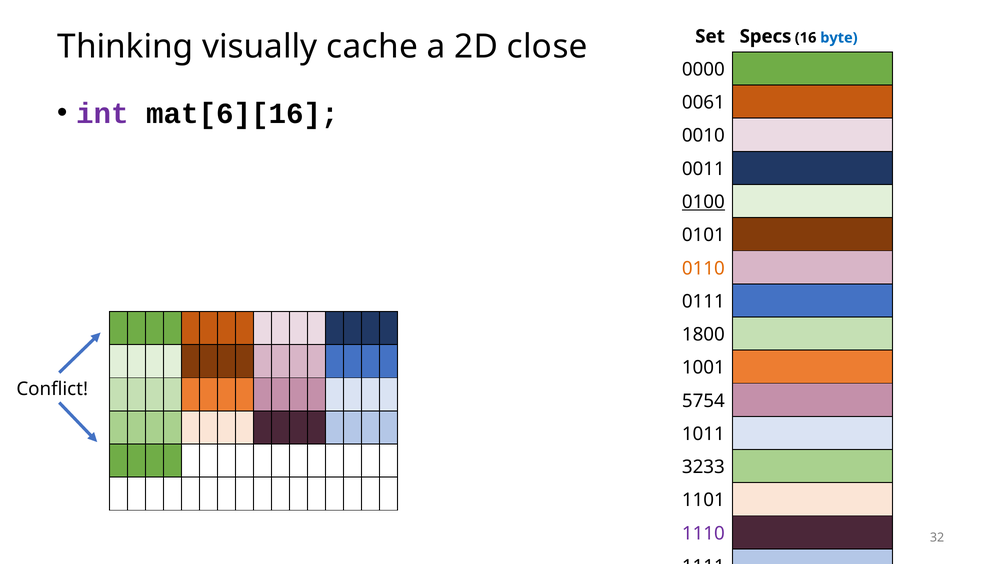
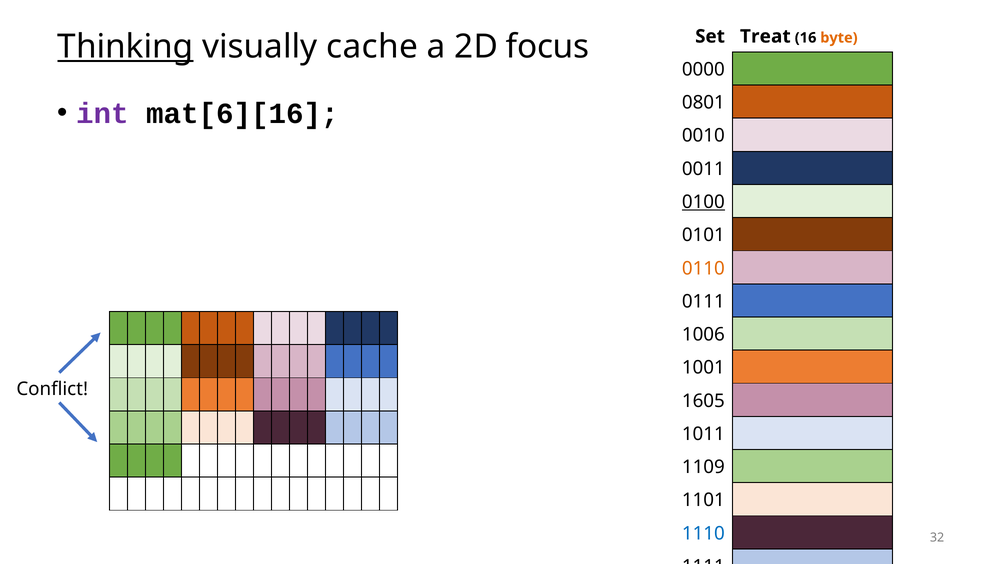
Specs: Specs -> Treat
byte colour: blue -> orange
Thinking underline: none -> present
close: close -> focus
0061: 0061 -> 0801
1800: 1800 -> 1006
5754: 5754 -> 1605
3233: 3233 -> 1109
1110 colour: purple -> blue
